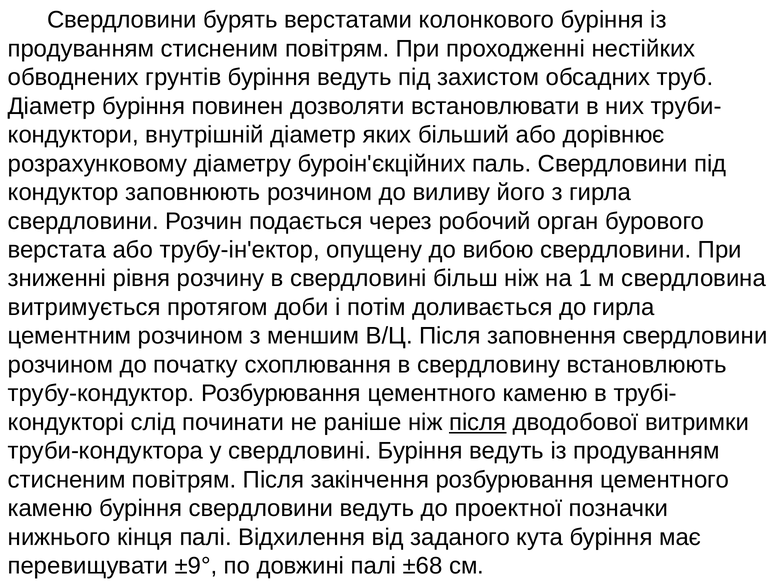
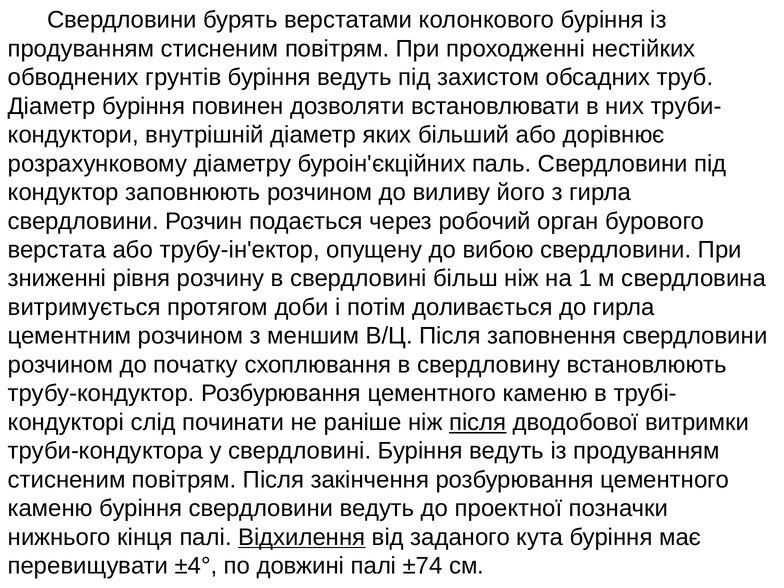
Відхилення underline: none -> present
±9°: ±9° -> ±4°
±68: ±68 -> ±74
